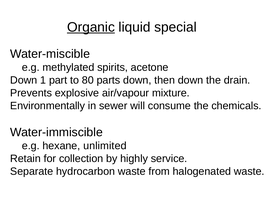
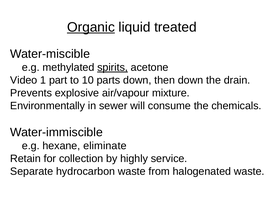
special: special -> treated
spirits underline: none -> present
Down at (24, 80): Down -> Video
80: 80 -> 10
unlimited: unlimited -> eliminate
